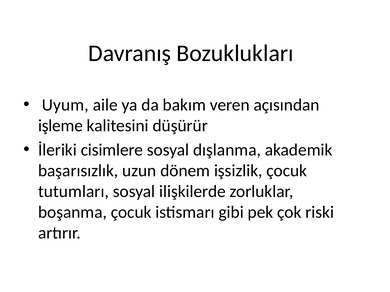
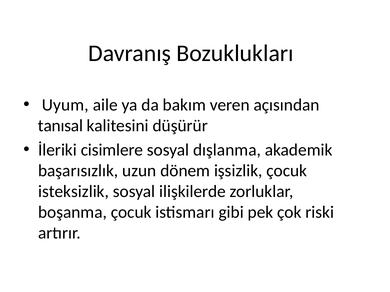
işleme: işleme -> tanısal
tutumları: tutumları -> isteksizlik
